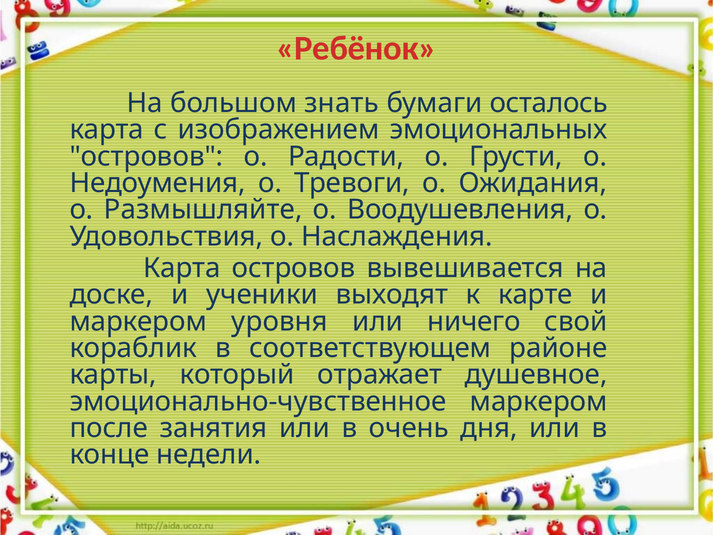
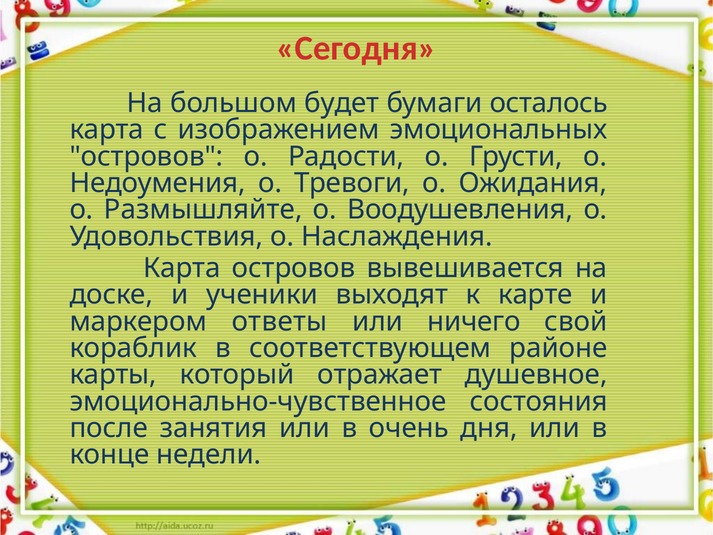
Ребёнок: Ребёнок -> Сегодня
знать: знать -> будет
уровня: уровня -> ответы
эмоционально-чувственное маркером: маркером -> состояния
